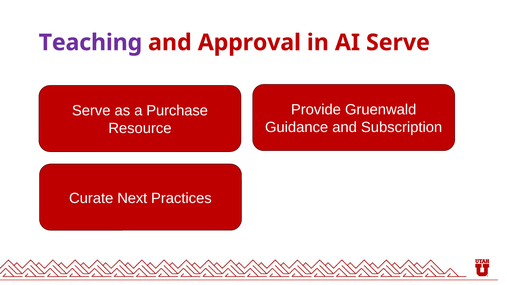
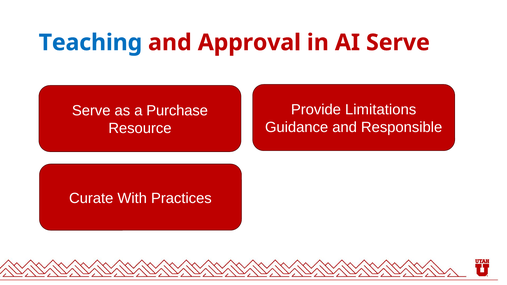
Teaching colour: purple -> blue
Gruenwald: Gruenwald -> Limitations
Subscription: Subscription -> Responsible
Next: Next -> With
